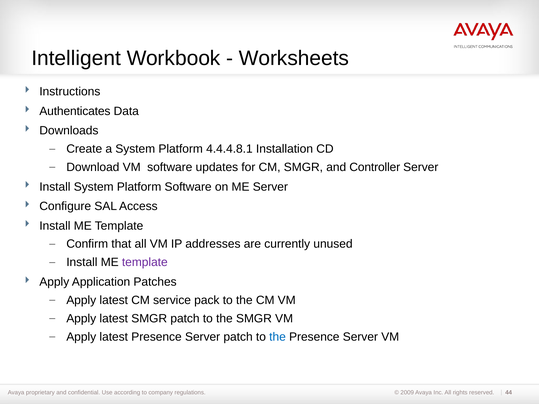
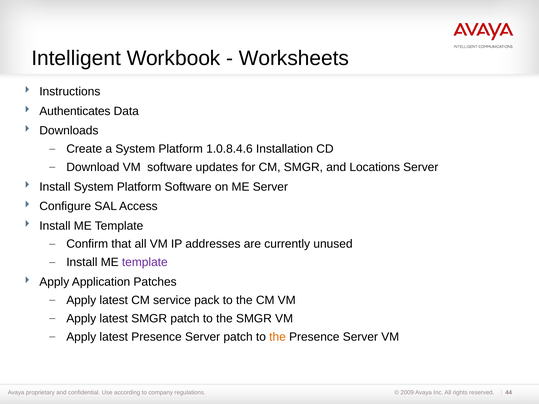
4.4.4.8.1: 4.4.4.8.1 -> 1.0.8.4.6
Controller: Controller -> Locations
the at (278, 337) colour: blue -> orange
